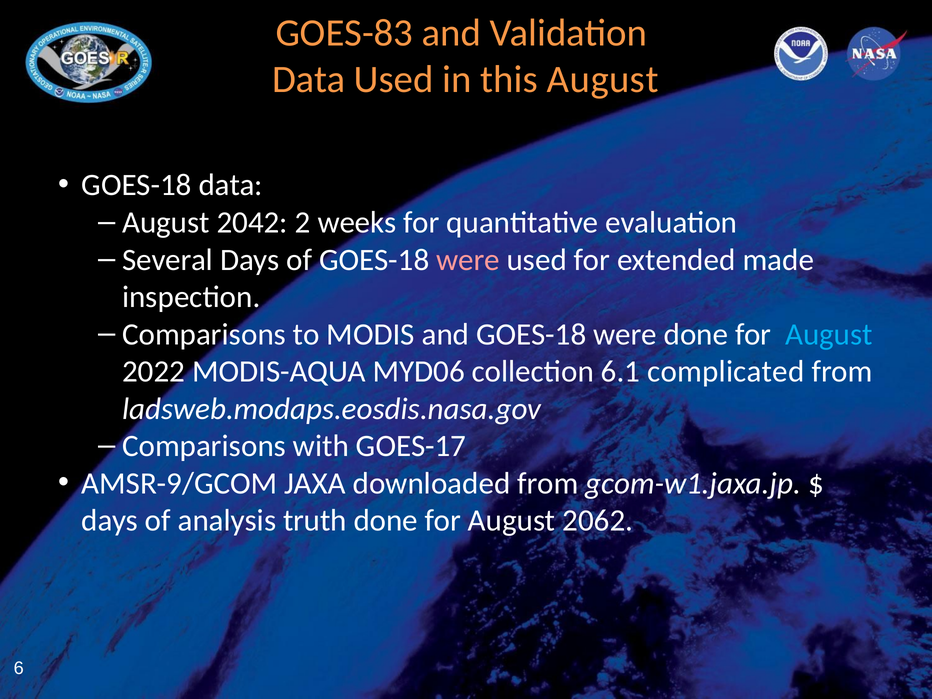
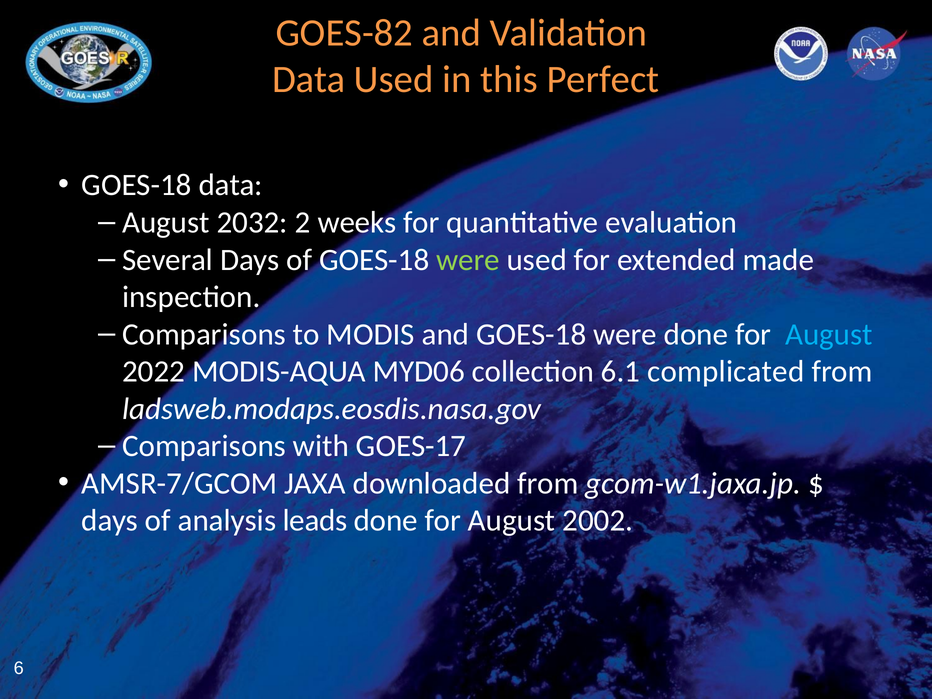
GOES-83: GOES-83 -> GOES-82
this August: August -> Perfect
2042: 2042 -> 2032
were at (468, 260) colour: pink -> light green
AMSR-9/GCOM: AMSR-9/GCOM -> AMSR-7/GCOM
truth: truth -> leads
2062: 2062 -> 2002
